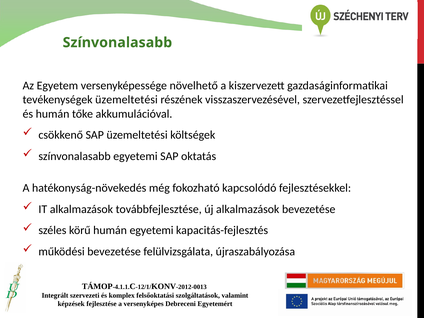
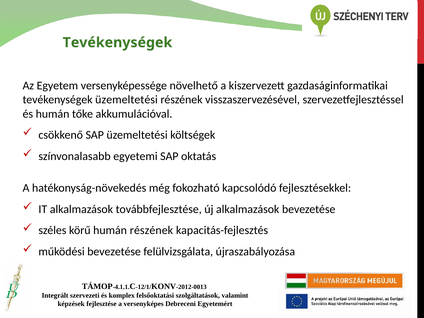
Színvonalasabb at (117, 43): Színvonalasabb -> Tevékenységek
humán egyetemi: egyetemi -> részének
